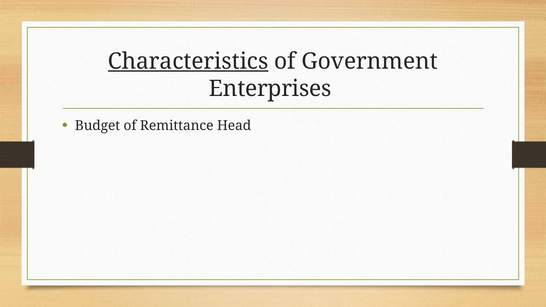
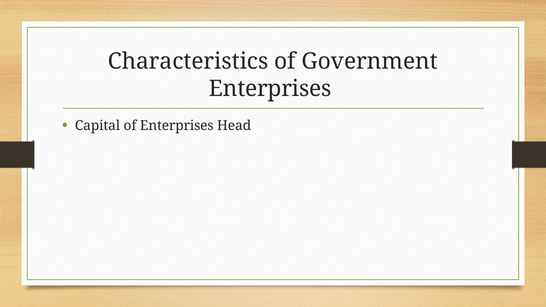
Characteristics underline: present -> none
Budget: Budget -> Capital
of Remittance: Remittance -> Enterprises
